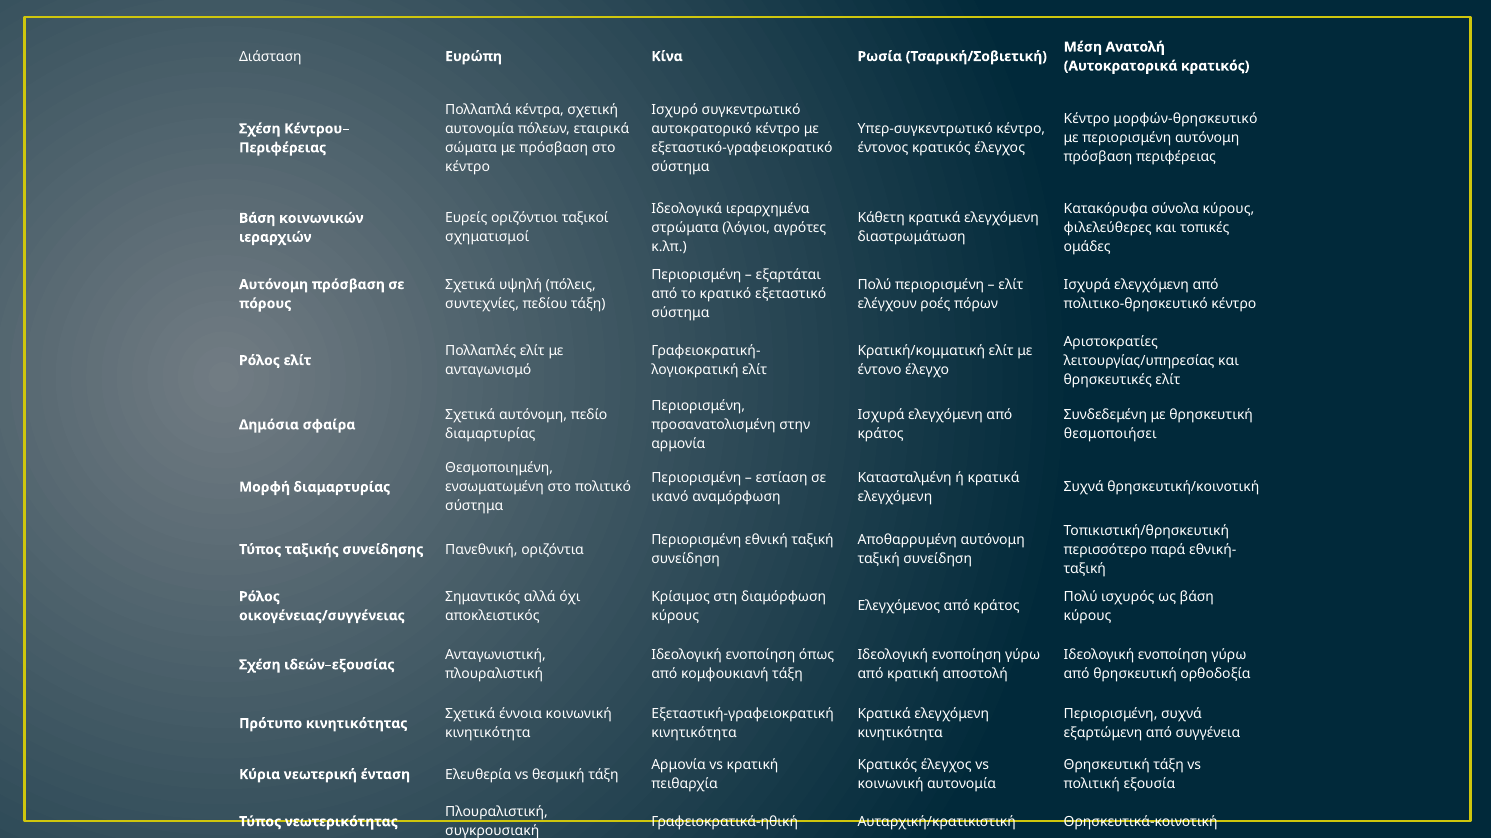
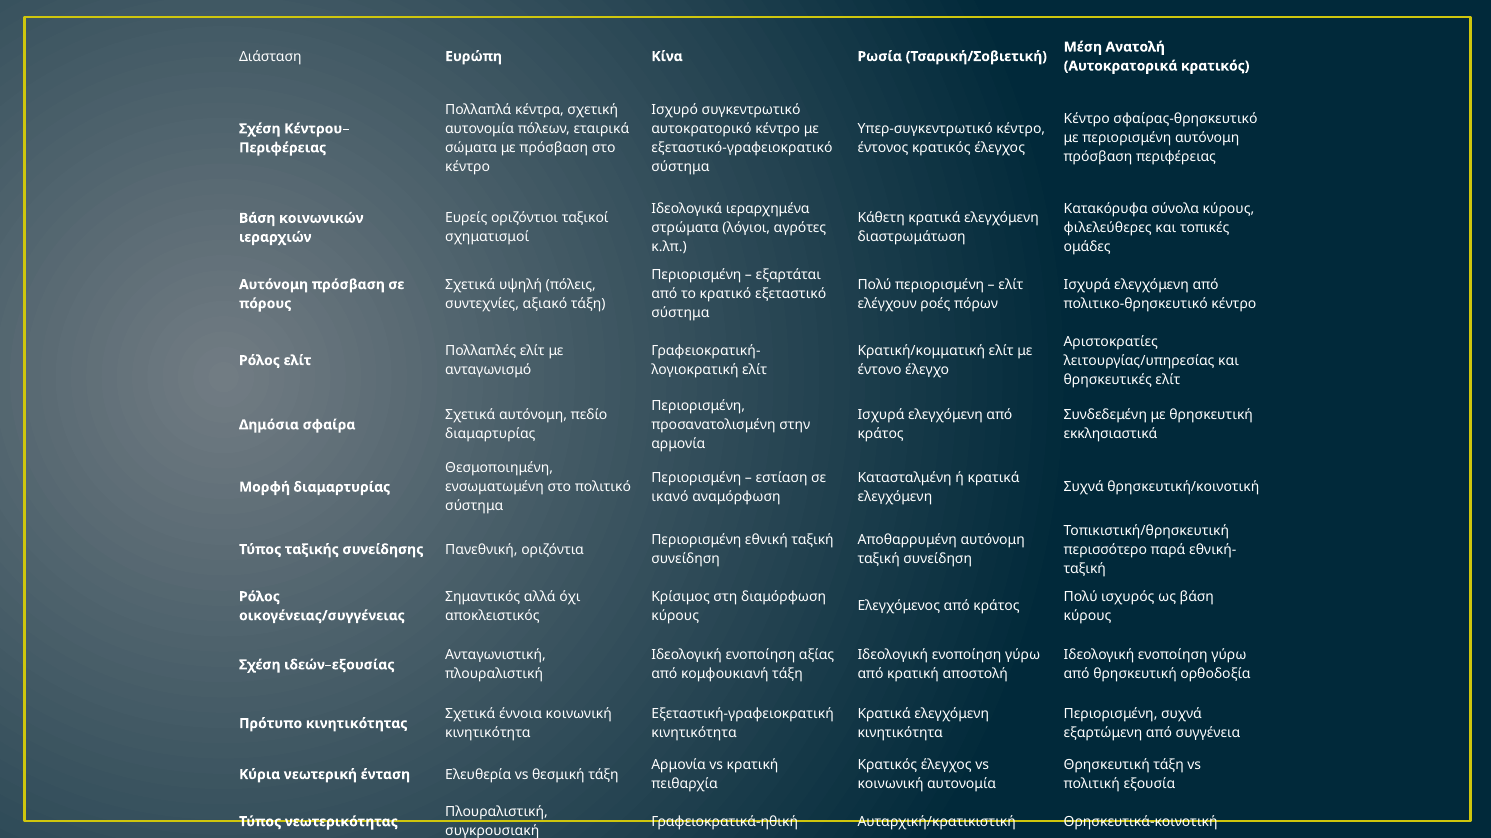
μορφών-θρησκευτικό: μορφών-θρησκευτικό -> σφαίρας-θρησκευτικό
πεδίου: πεδίου -> αξιακό
θεσμοποιήσει: θεσμοποιήσει -> εκκλησιαστικά
όπως: όπως -> αξίας
